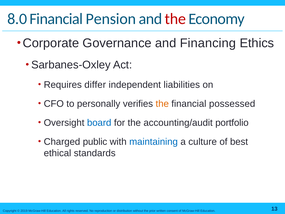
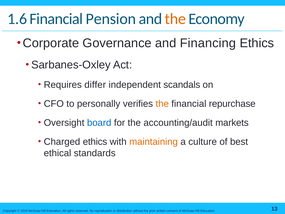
8.0: 8.0 -> 1.6
the at (175, 19) colour: red -> orange
liabilities: liabilities -> scandals
possessed: possessed -> repurchase
portfolio: portfolio -> markets
Charged public: public -> ethics
maintaining colour: blue -> orange
